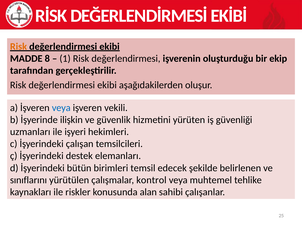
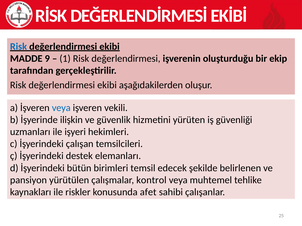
Risk at (19, 47) colour: orange -> blue
8: 8 -> 9
sınıflarını: sınıflarını -> pansiyon
alan: alan -> afet
